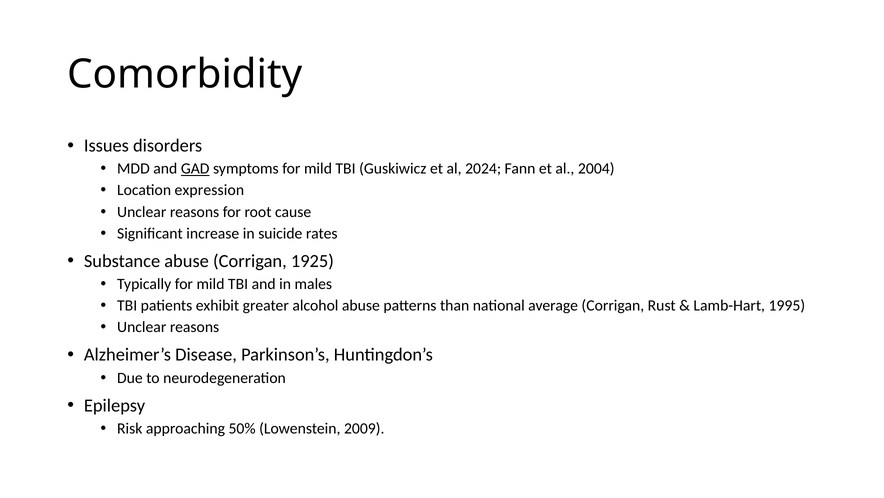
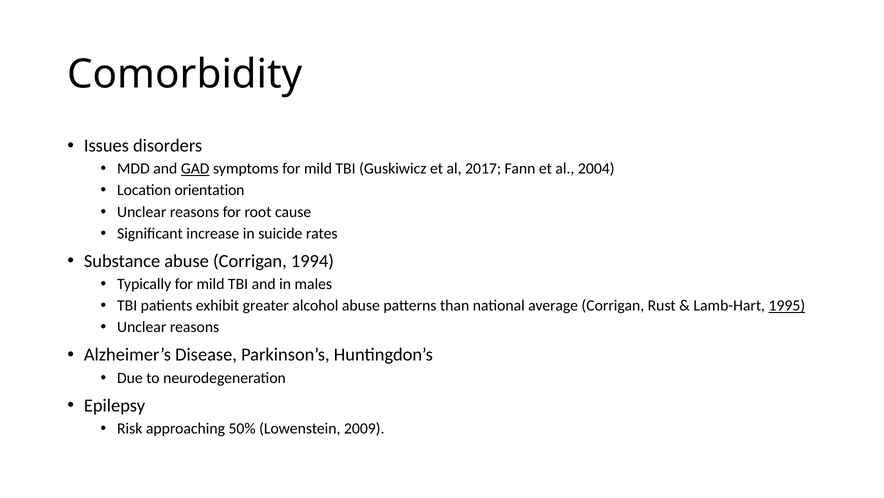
2024: 2024 -> 2017
expression: expression -> orientation
1925: 1925 -> 1994
1995 underline: none -> present
